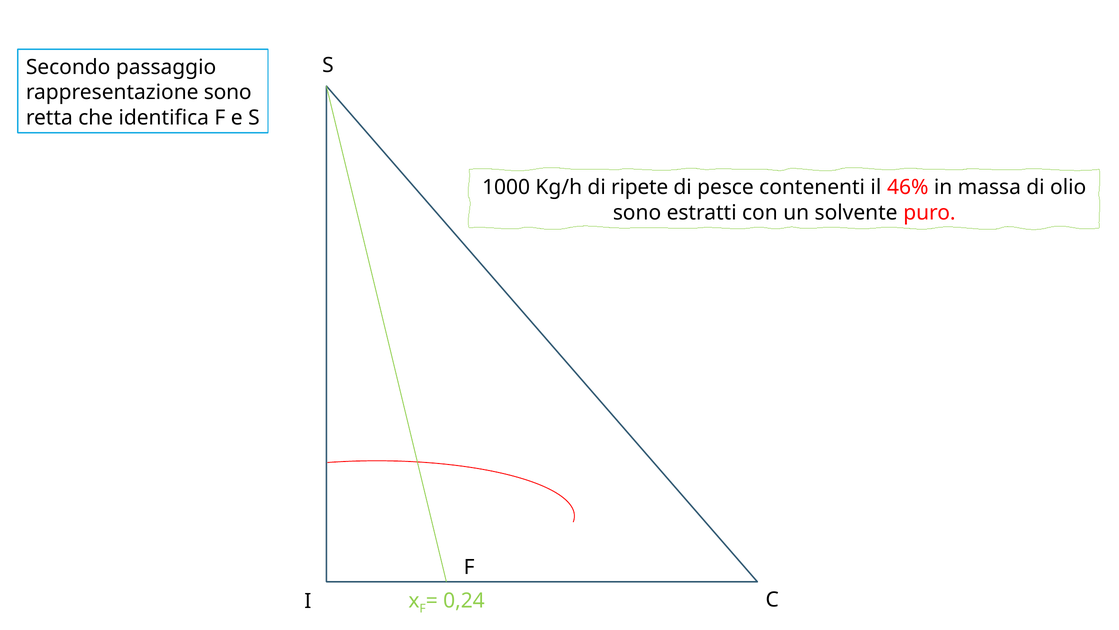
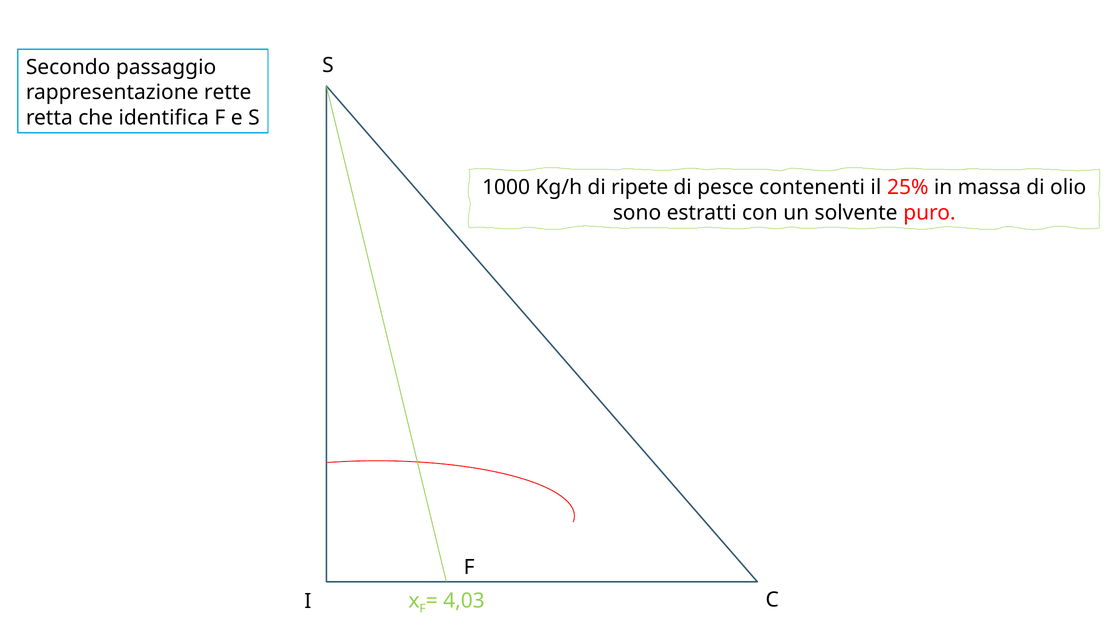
rappresentazione sono: sono -> rette
46%: 46% -> 25%
0,24: 0,24 -> 4,03
